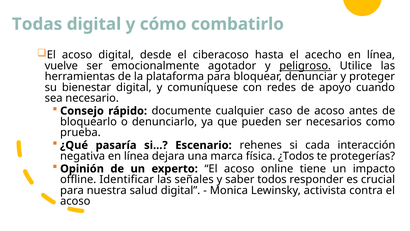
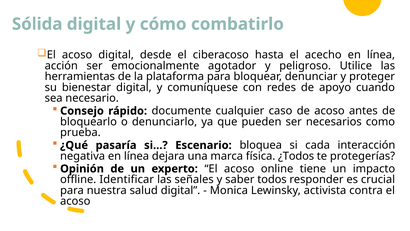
Todas: Todas -> Sólida
vuelve: vuelve -> acción
peligroso underline: present -> none
rehenes: rehenes -> bloquea
